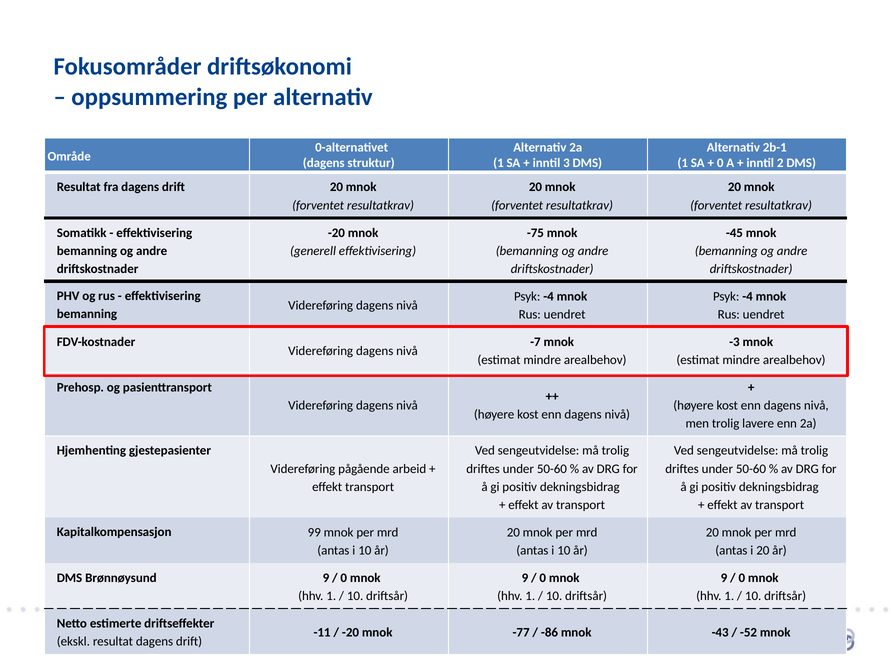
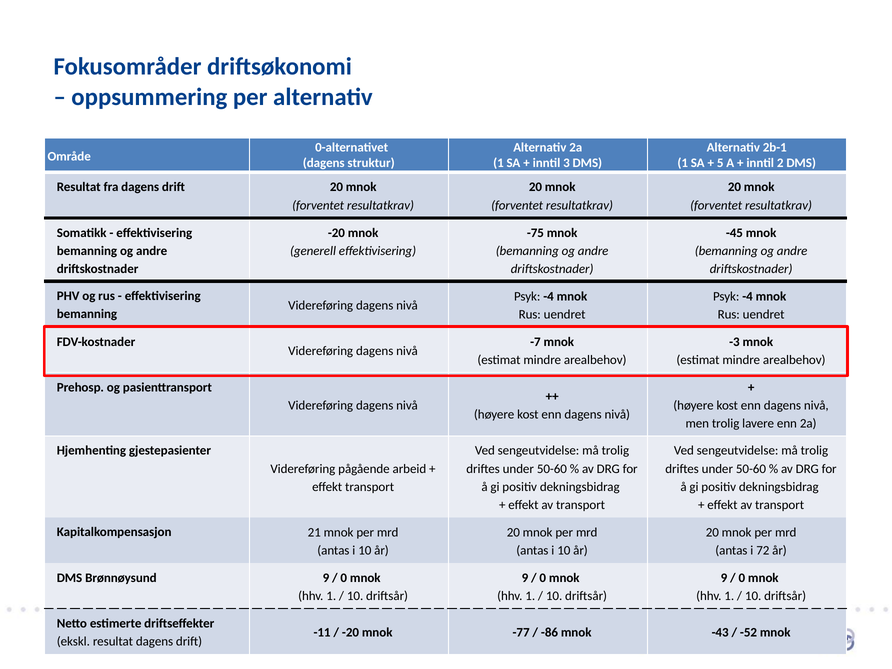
0 at (720, 163): 0 -> 5
99: 99 -> 21
i 20: 20 -> 72
